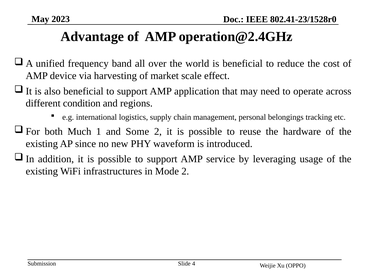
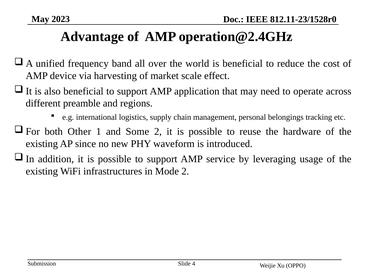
802.41-23/1528r0: 802.41-23/1528r0 -> 812.11-23/1528r0
condition: condition -> preamble
Much: Much -> Other
